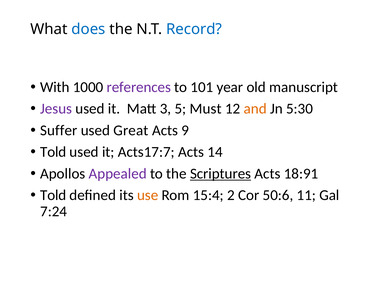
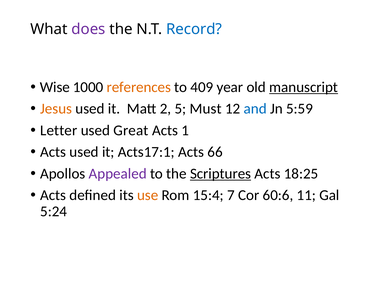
does colour: blue -> purple
With: With -> Wise
references colour: purple -> orange
101: 101 -> 409
manuscript underline: none -> present
Jesus colour: purple -> orange
3: 3 -> 2
and colour: orange -> blue
5:30: 5:30 -> 5:59
Suffer: Suffer -> Letter
9: 9 -> 1
Told at (53, 152): Told -> Acts
Acts17:7: Acts17:7 -> Acts17:1
14: 14 -> 66
18:91: 18:91 -> 18:25
Told at (53, 195): Told -> Acts
2: 2 -> 7
50:6: 50:6 -> 60:6
7:24: 7:24 -> 5:24
